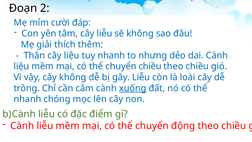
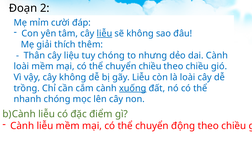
liễu at (105, 33) underline: none -> present
tuy nhanh: nhanh -> chóng
liệu at (21, 66): liệu -> loài
